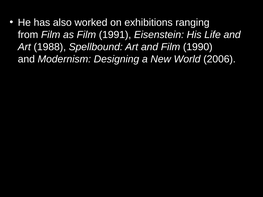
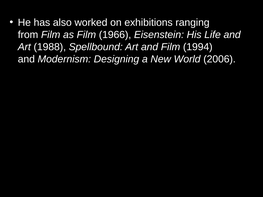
1991: 1991 -> 1966
1990: 1990 -> 1994
